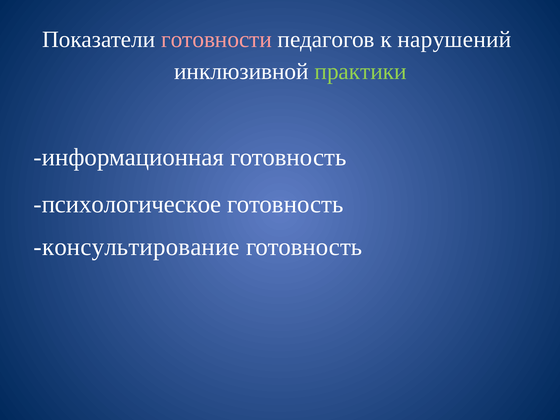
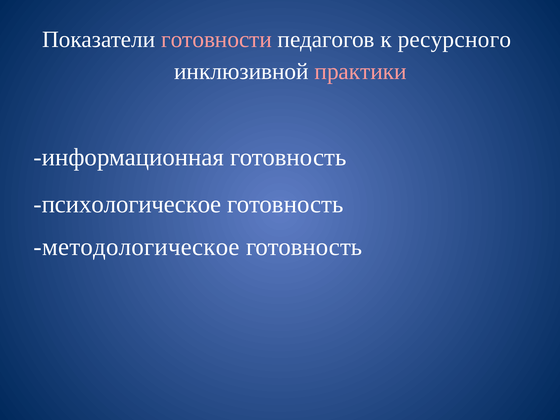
нарушений: нарушений -> ресурсного
практики colour: light green -> pink
консультирование: консультирование -> методологическое
